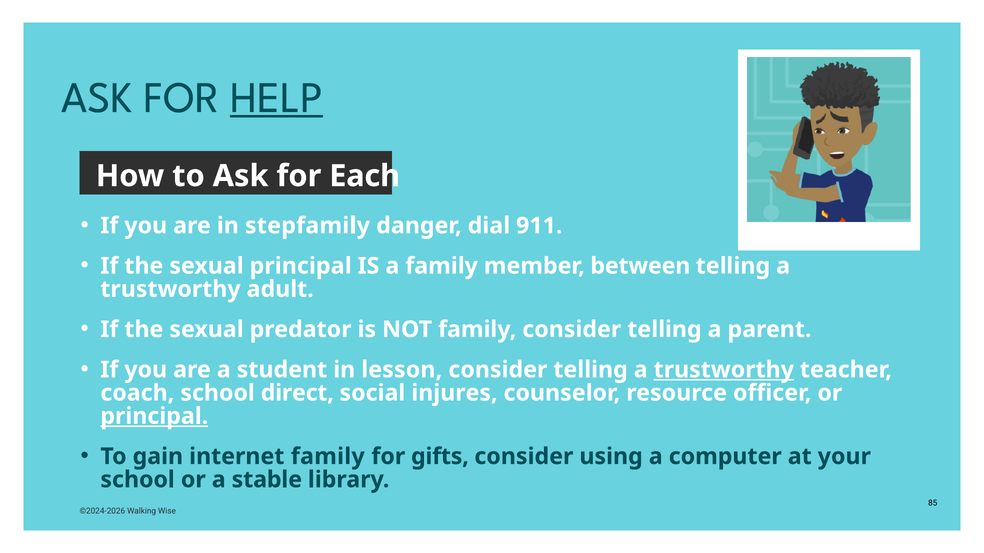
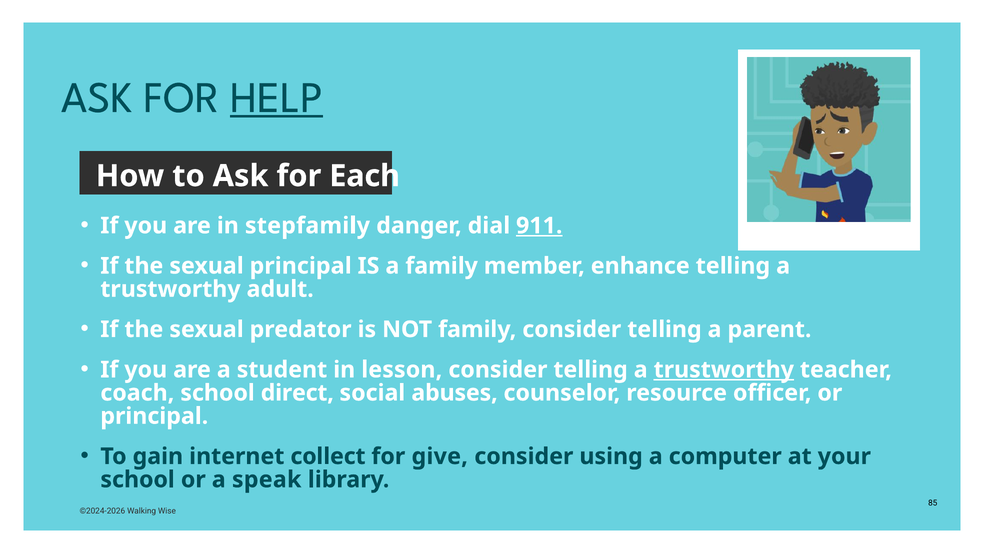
911 underline: none -> present
between: between -> enhance
injures: injures -> abuses
principal at (154, 417) underline: present -> none
internet family: family -> collect
gifts: gifts -> give
stable: stable -> speak
